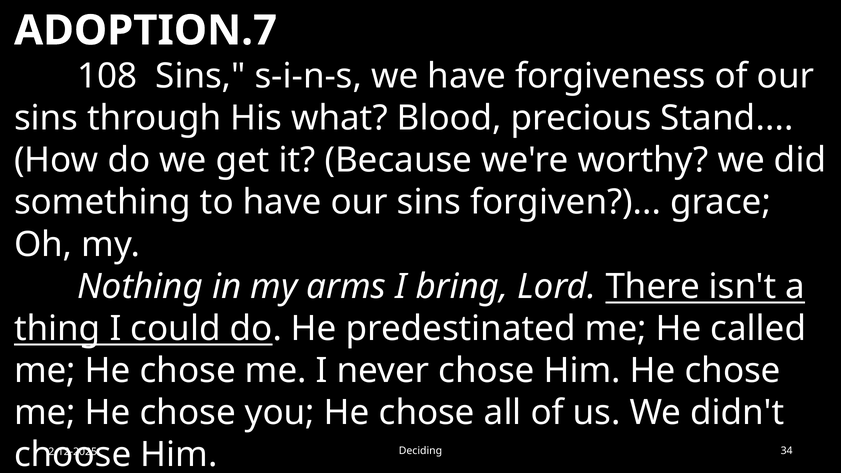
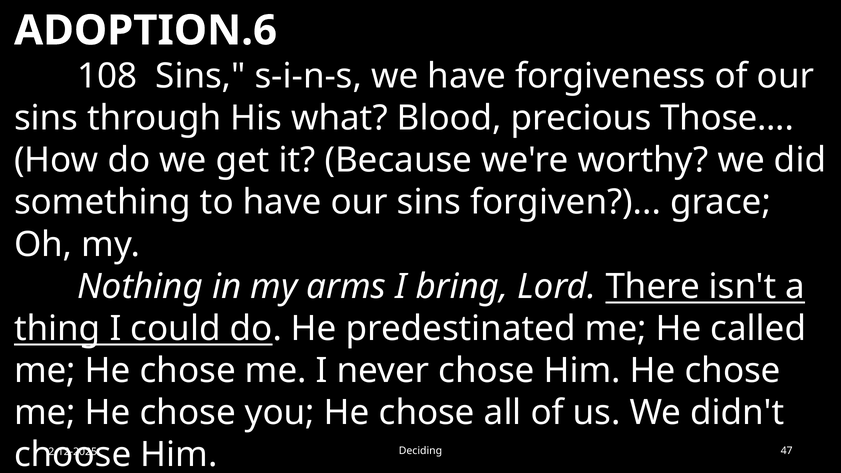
ADOPTION.7: ADOPTION.7 -> ADOPTION.6
Stand: Stand -> Those
34: 34 -> 47
